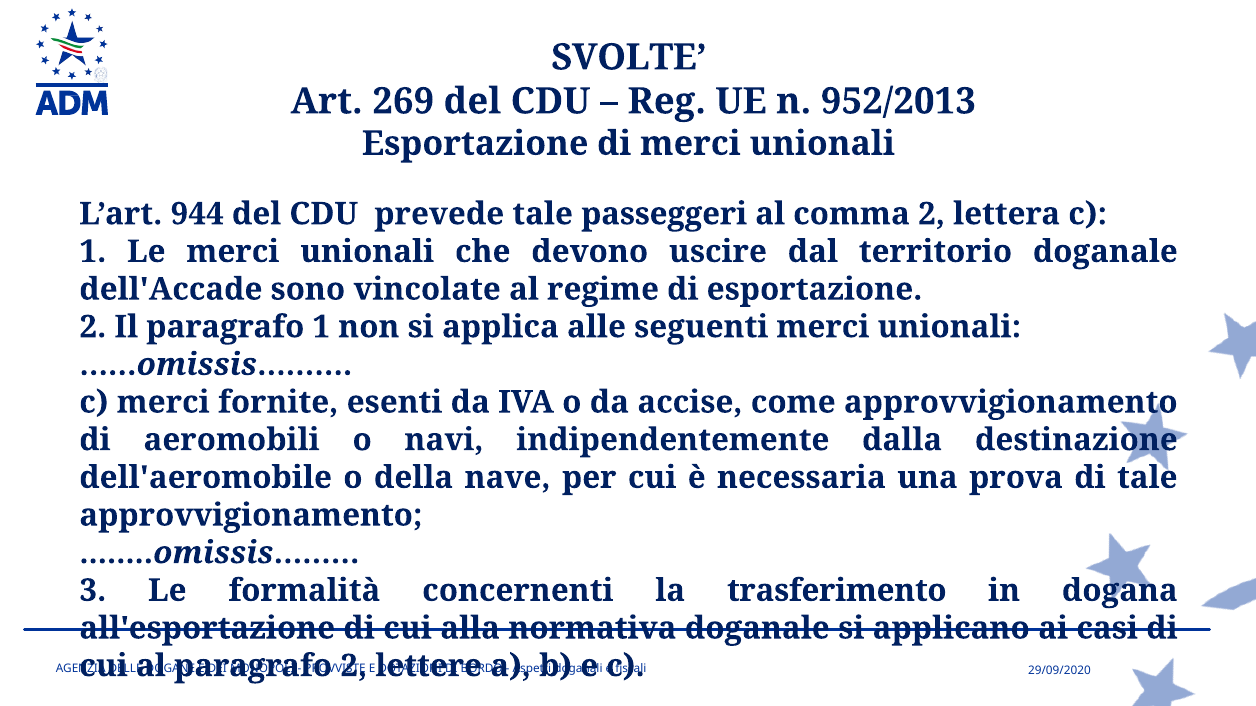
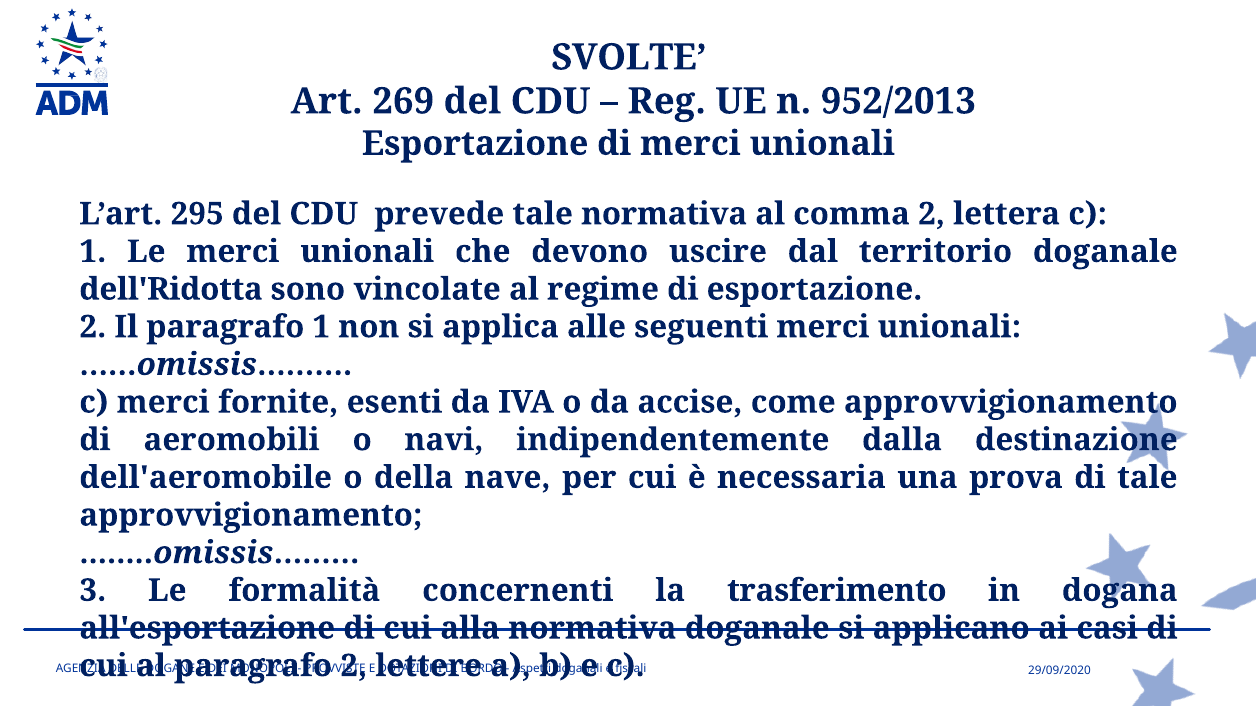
944: 944 -> 295
tale passeggeri: passeggeri -> normativa
dell'Accade: dell'Accade -> dell'Ridotta
